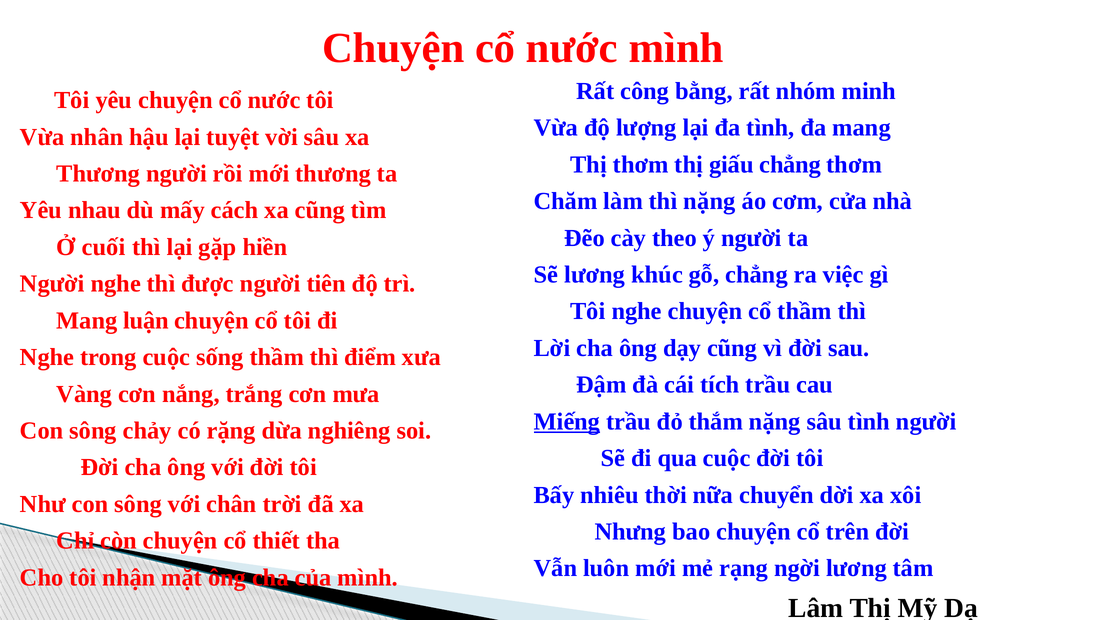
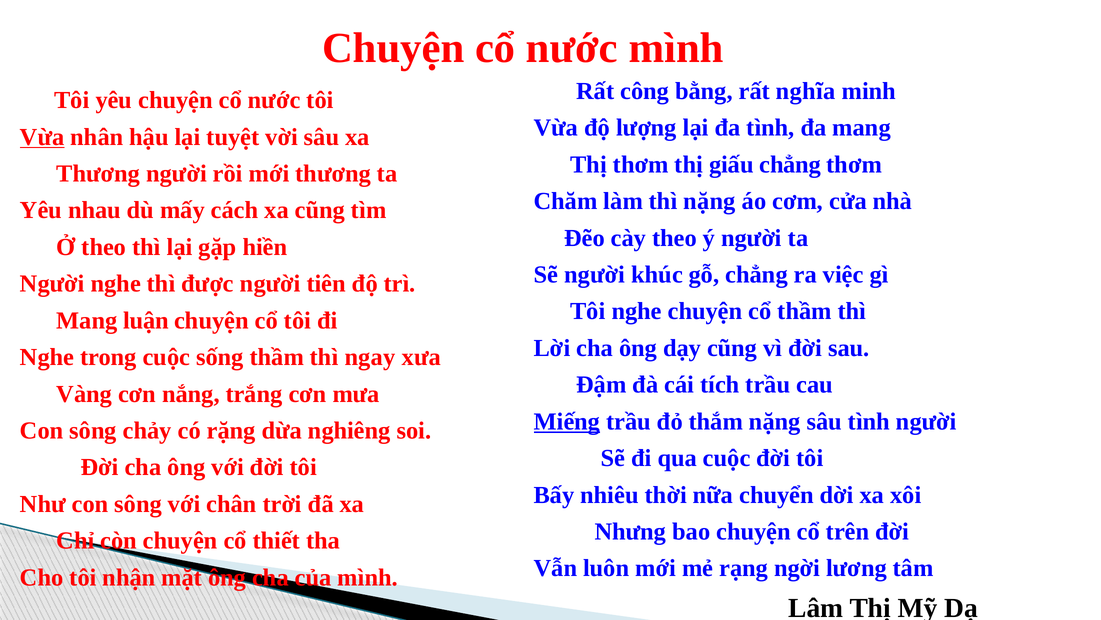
nhóm: nhóm -> nghĩa
Vừa at (42, 137) underline: none -> present
Ở cuối: cuối -> theo
Sẽ lương: lương -> người
điểm: điểm -> ngay
